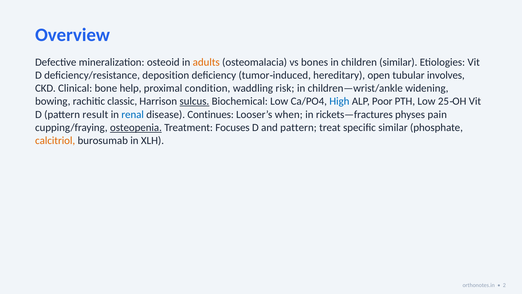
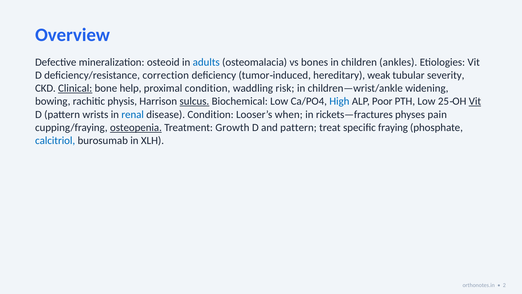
adults colour: orange -> blue
children similar: similar -> ankles
deposition: deposition -> correction
open: open -> weak
involves: involves -> severity
Clinical underline: none -> present
classic: classic -> physis
Vit at (475, 101) underline: none -> present
result: result -> wrists
disease Continues: Continues -> Condition
Focuses: Focuses -> Growth
specific similar: similar -> fraying
calcitriol colour: orange -> blue
